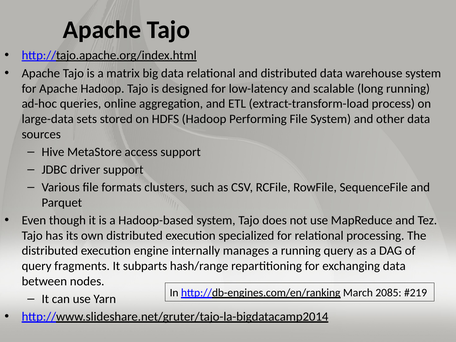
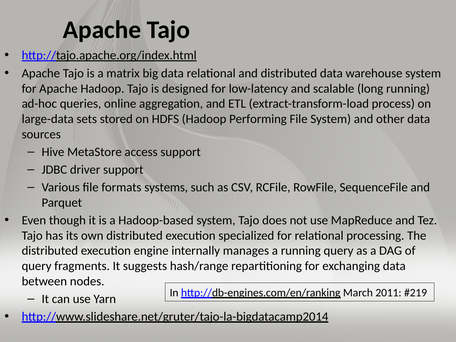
clusters: clusters -> systems
subparts: subparts -> suggests
2085: 2085 -> 2011
